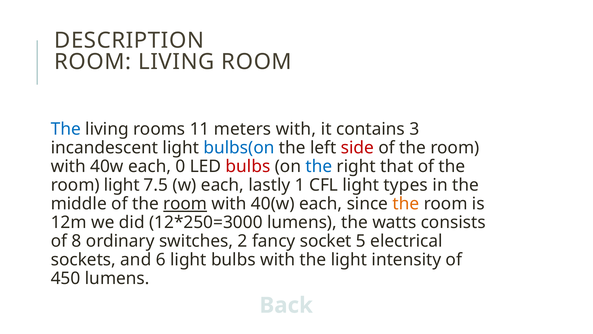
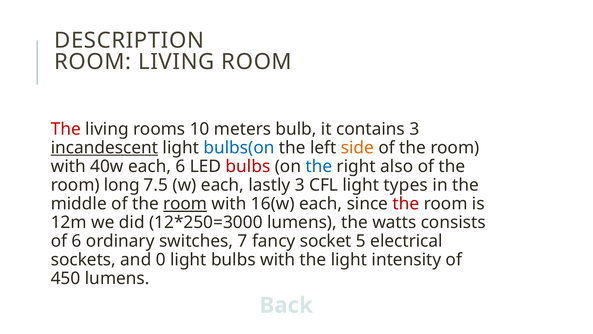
The at (66, 129) colour: blue -> red
11: 11 -> 10
meters with: with -> bulb
incandescent underline: none -> present
side colour: red -> orange
each 0: 0 -> 6
that: that -> also
room light: light -> long
lastly 1: 1 -> 3
40(w: 40(w -> 16(w
the at (406, 204) colour: orange -> red
of 8: 8 -> 6
2: 2 -> 7
6: 6 -> 0
